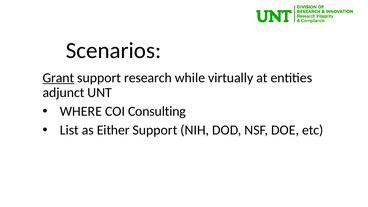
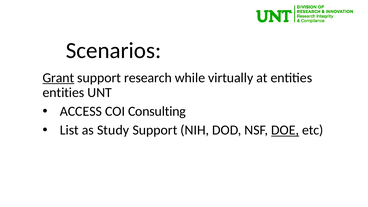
adjunct at (63, 93): adjunct -> entities
WHERE: WHERE -> ACCESS
Either: Either -> Study
DOE underline: none -> present
